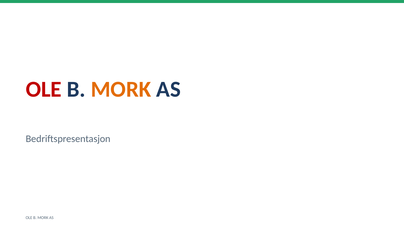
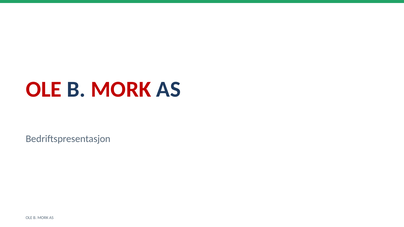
MORK at (121, 90) colour: orange -> red
